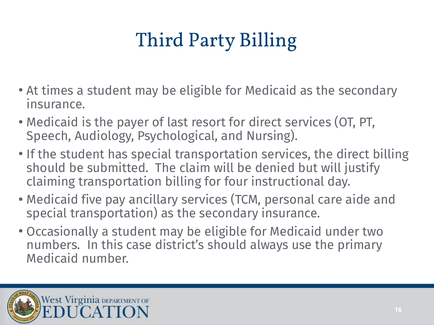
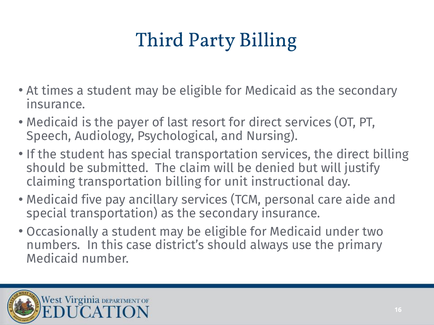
four: four -> unit
